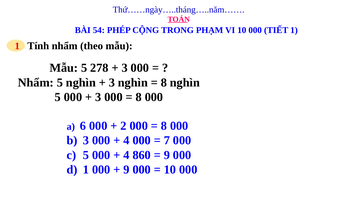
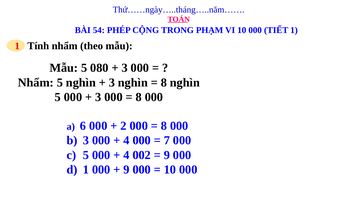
278: 278 -> 080
860: 860 -> 002
